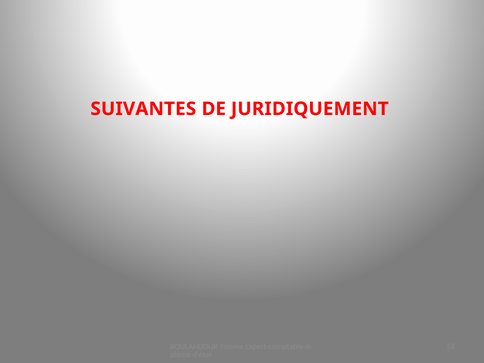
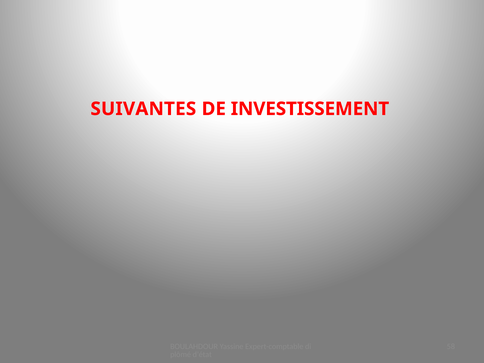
JURIDIQUEMENT: JURIDIQUEMENT -> INVESTISSEMENT
